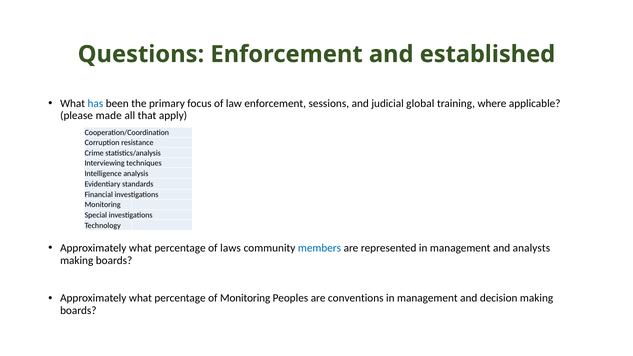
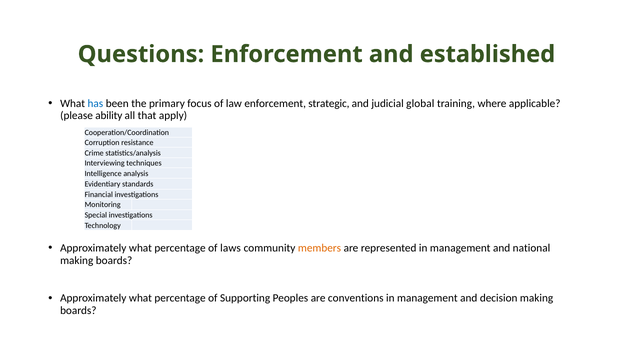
sessions: sessions -> strategic
made: made -> ability
members colour: blue -> orange
analysts: analysts -> national
of Monitoring: Monitoring -> Supporting
